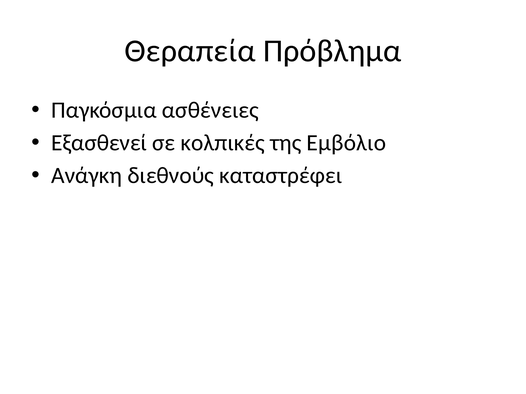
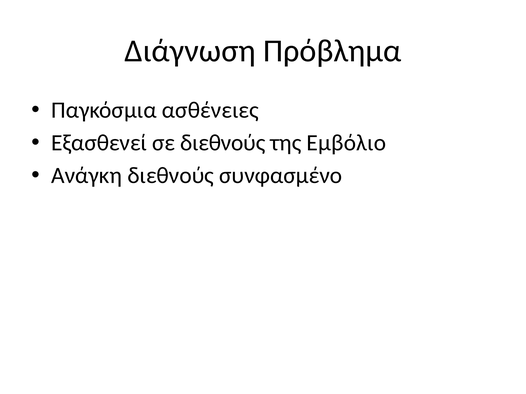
Θεραπεία: Θεραπεία -> Διάγνωση
σε κολπικές: κολπικές -> διεθνούς
καταστρέφει: καταστρέφει -> συνφασμένο
